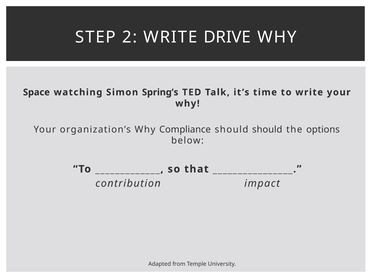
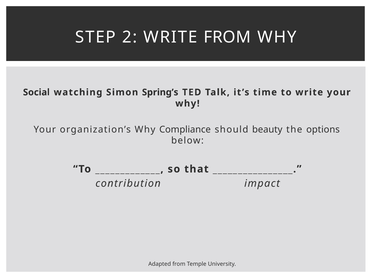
WRITE DRIVE: DRIVE -> FROM
Space: Space -> Social
should should: should -> beauty
